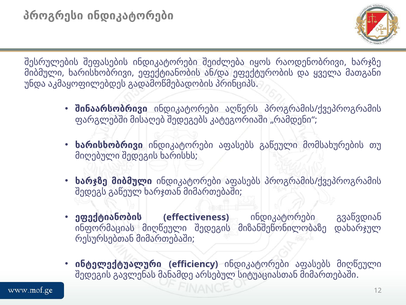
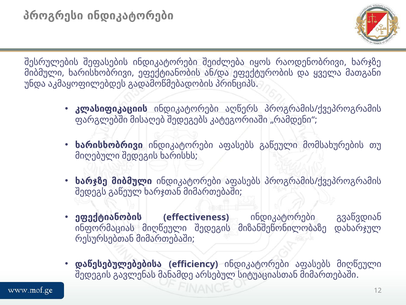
შინაარსობრივი: შინაარსობრივი -> კლასიფიკაციის
ინტელექტუალური: ინტელექტუალური -> დაწესებულებებისა
